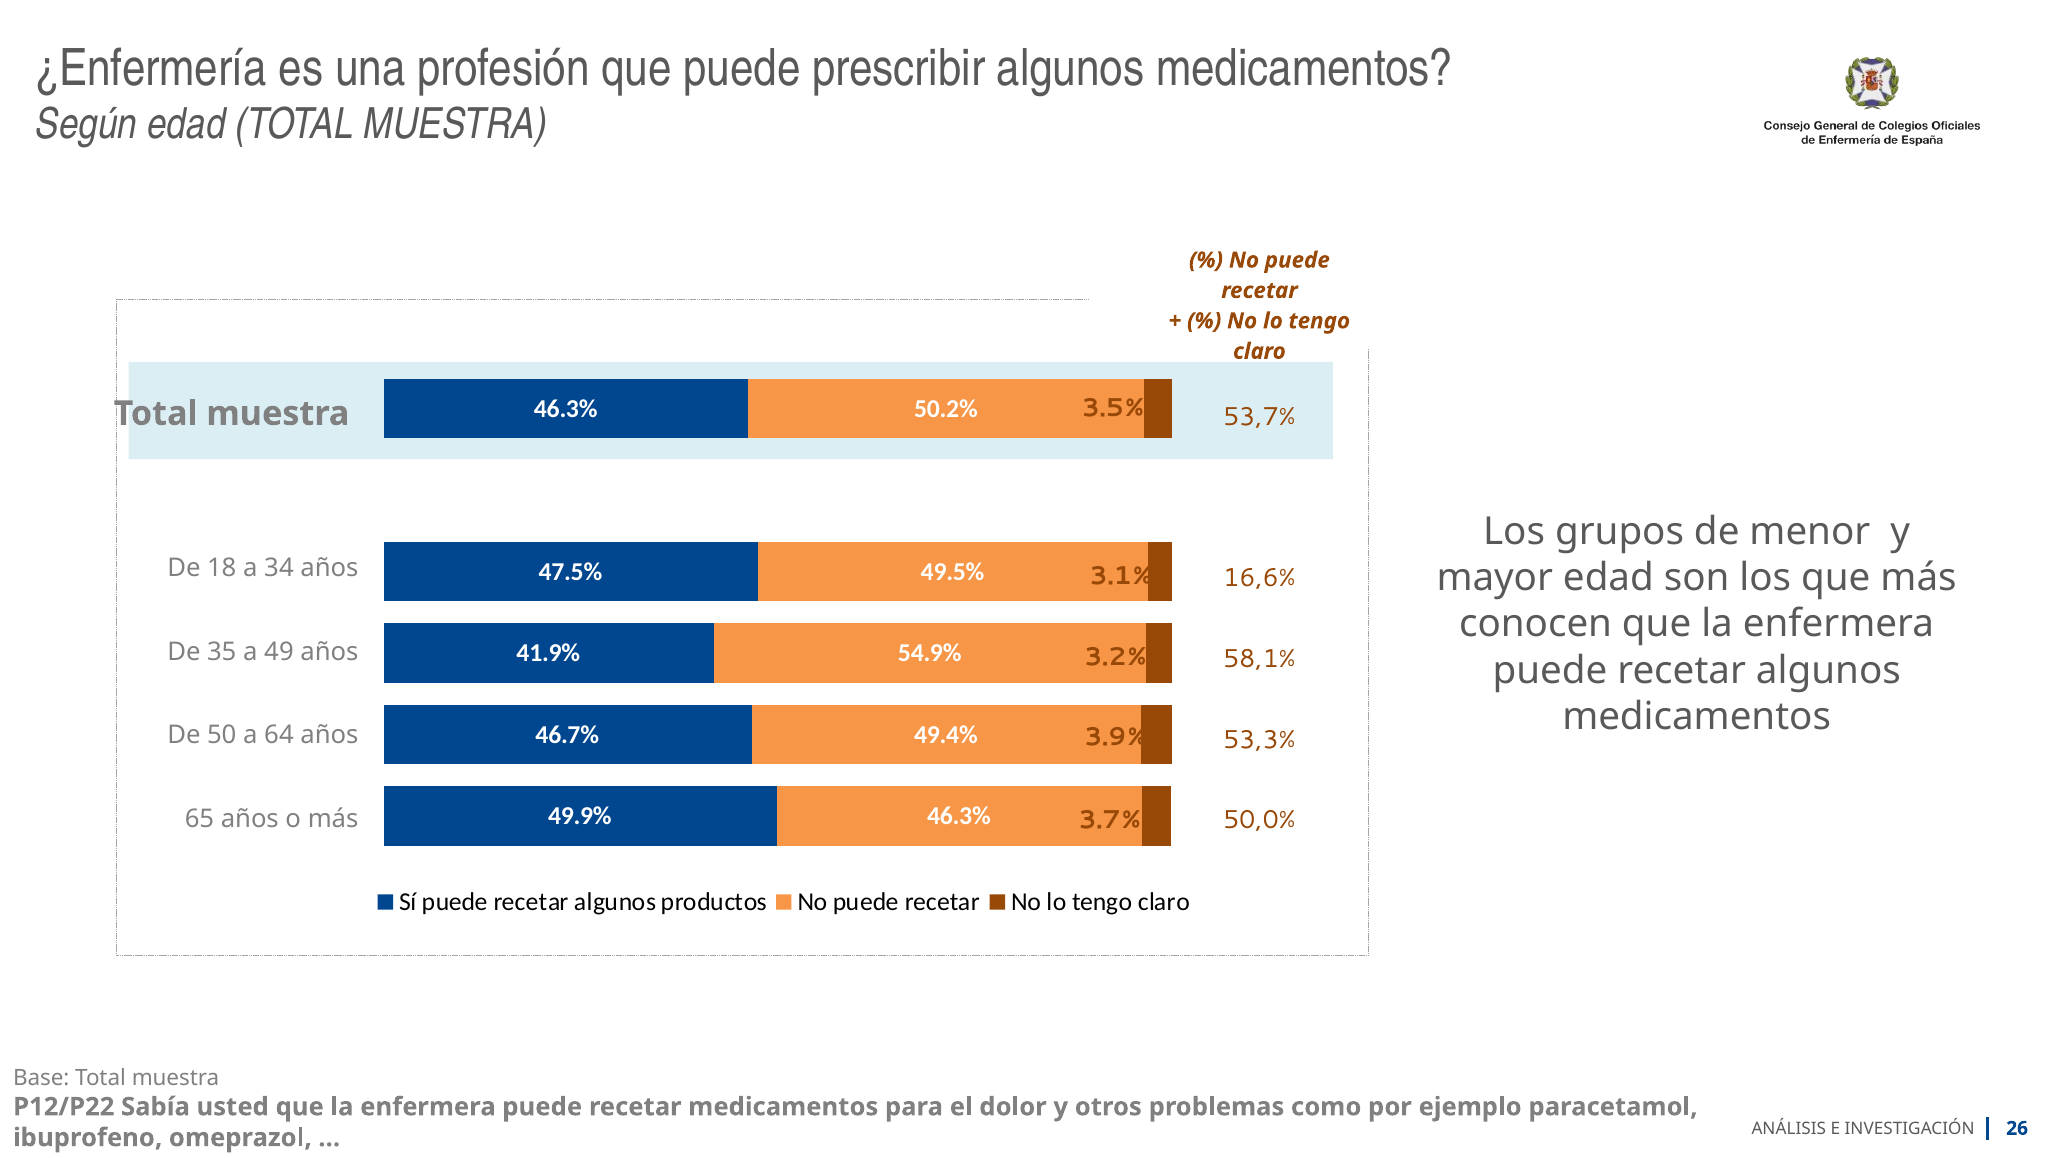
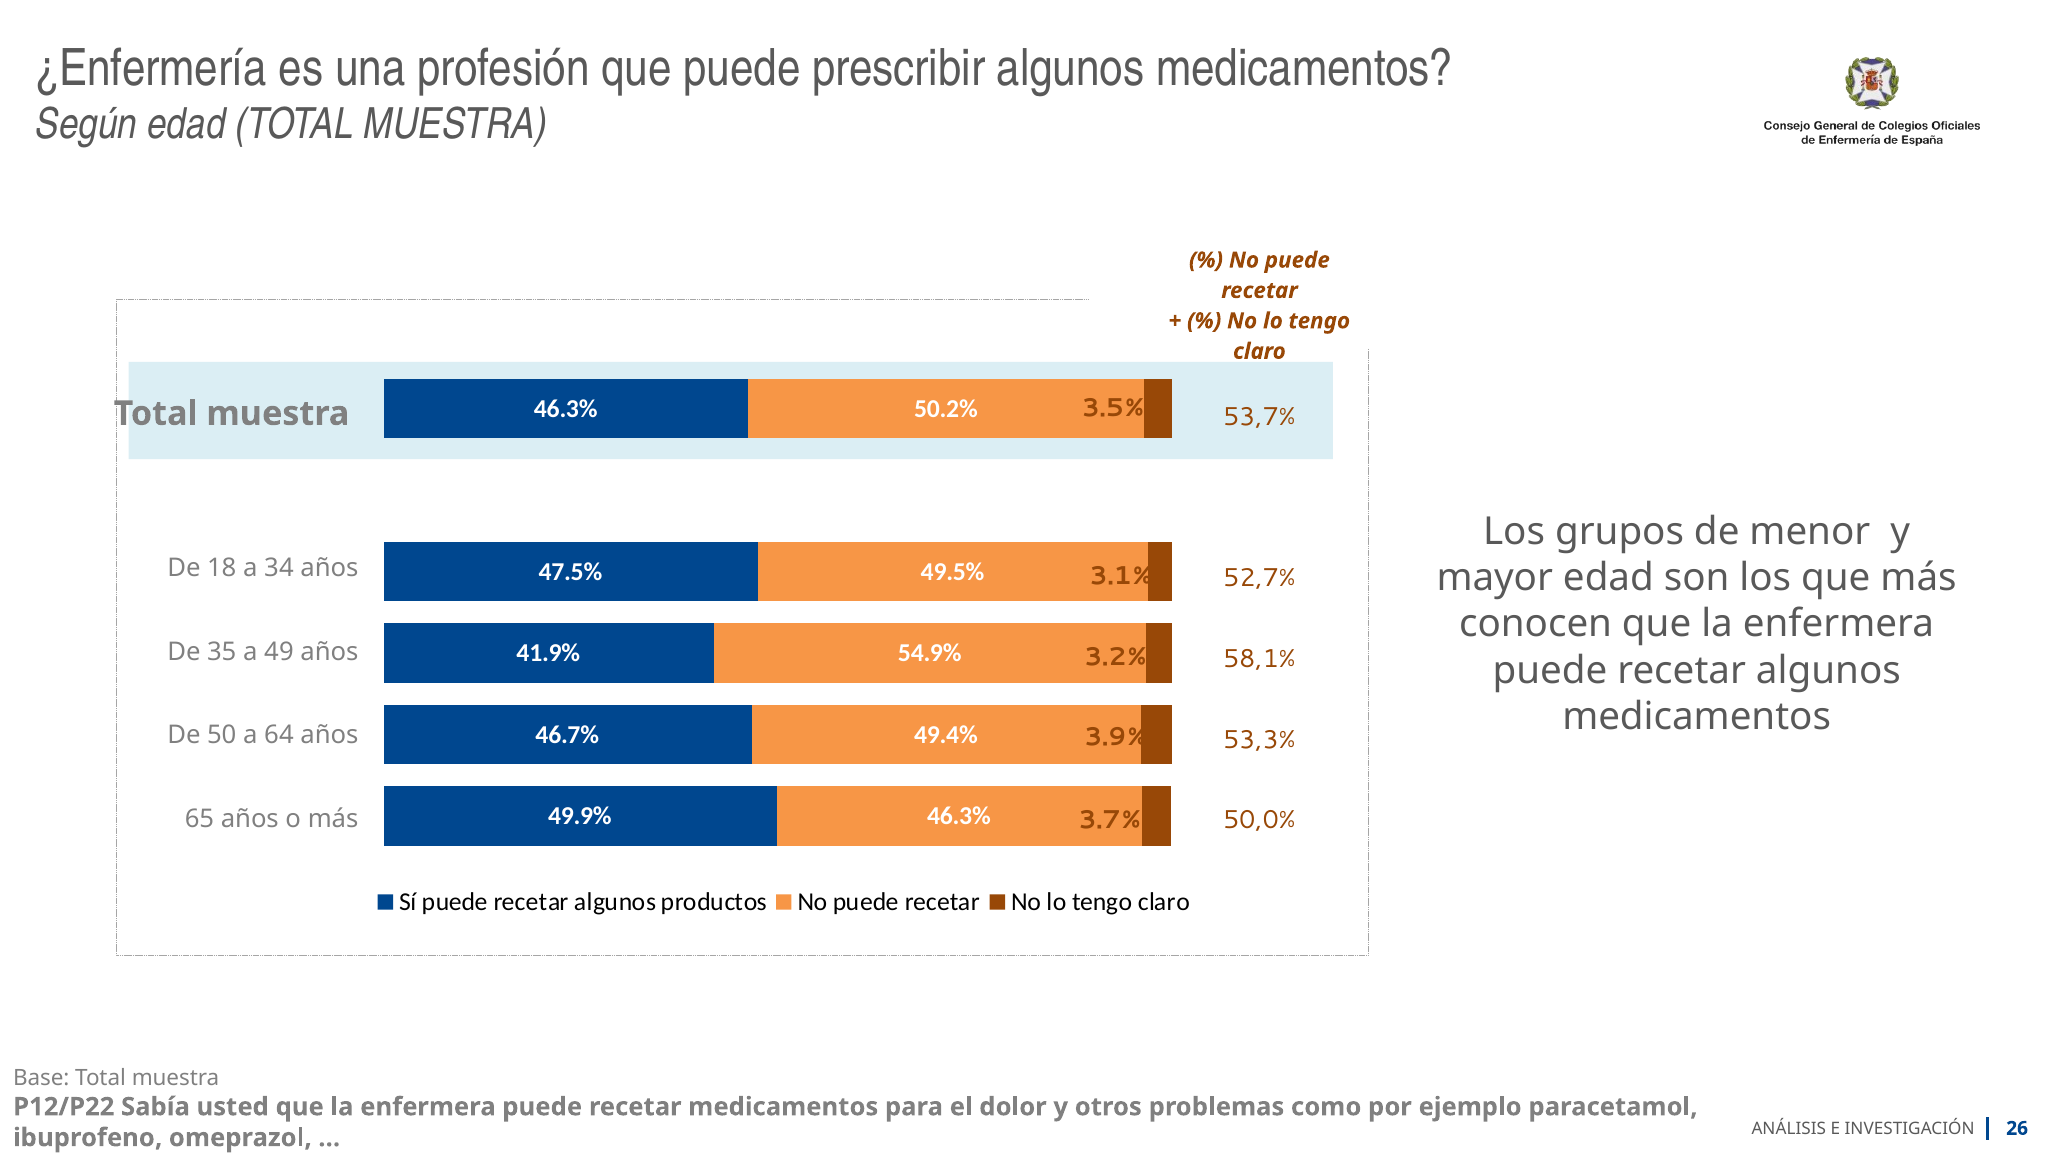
16,6%: 16,6% -> 52,7%
